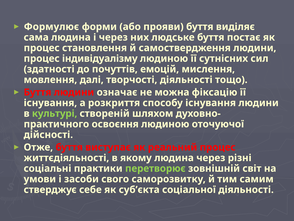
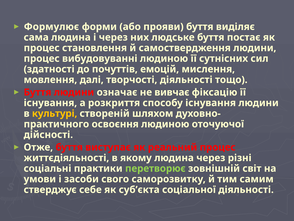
індивідуалізму: індивідуалізму -> вибудовуванні
можна: можна -> вивчає
культурі colour: light green -> yellow
